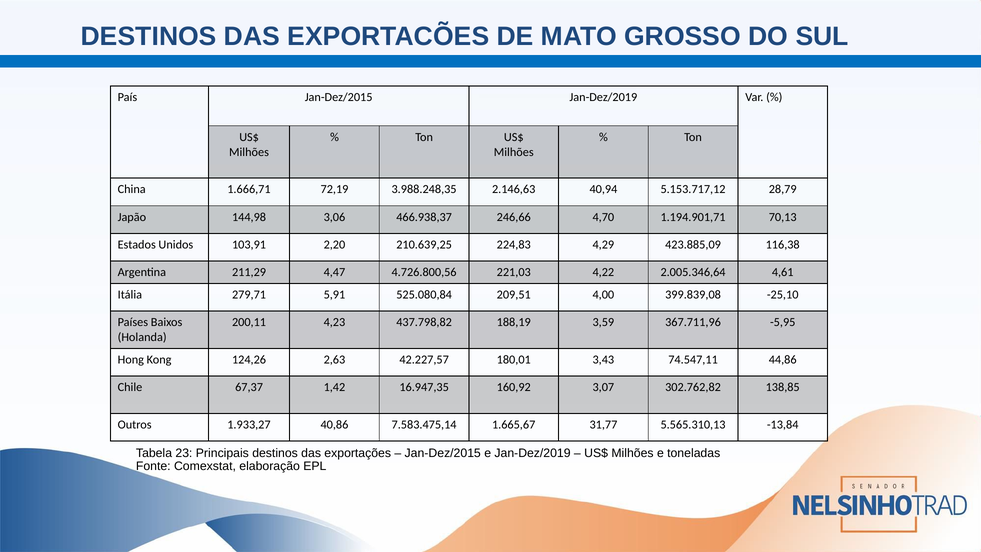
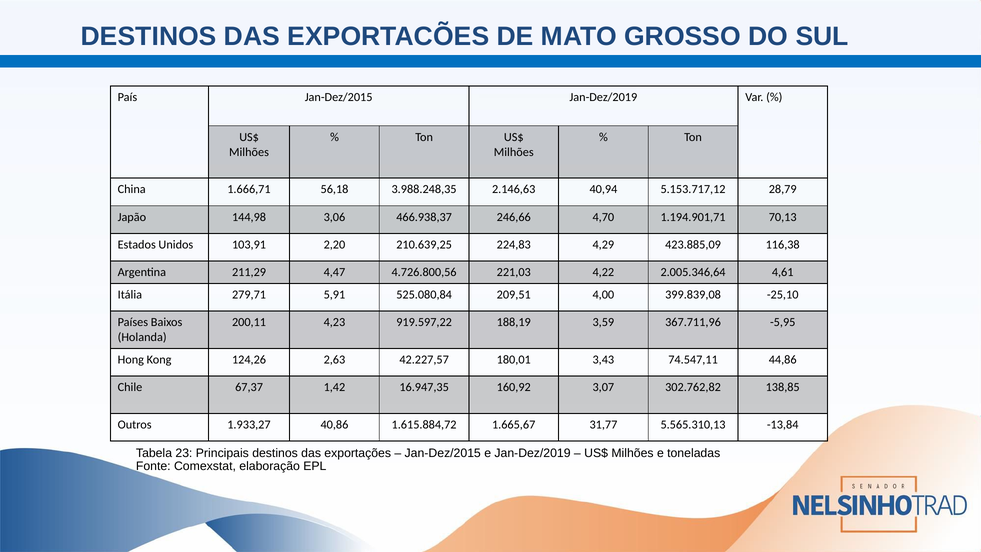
72,19: 72,19 -> 56,18
437.798,82: 437.798,82 -> 919.597,22
7.583.475,14: 7.583.475,14 -> 1.615.884,72
